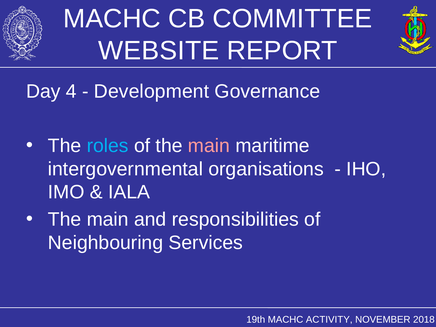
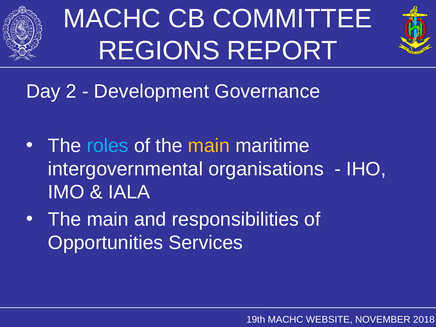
WEBSITE: WEBSITE -> REGIONS
4: 4 -> 2
main at (209, 146) colour: pink -> yellow
Neighbouring: Neighbouring -> Opportunities
ACTIVITY: ACTIVITY -> WEBSITE
